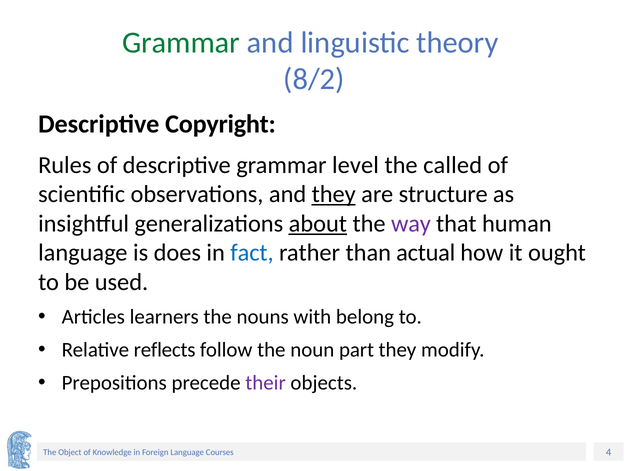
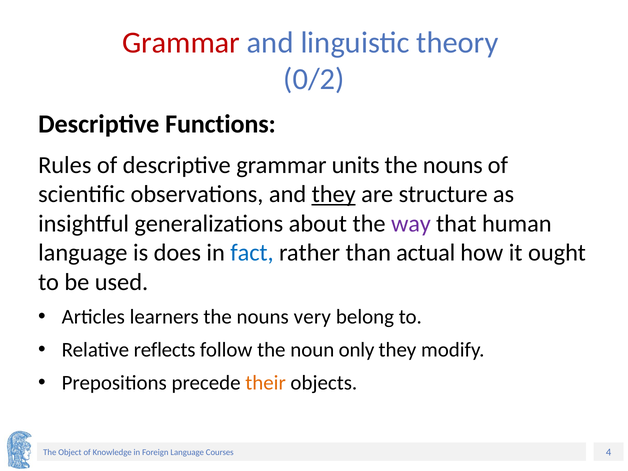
Grammar at (181, 42) colour: green -> red
8/2: 8/2 -> 0/2
Copyright: Copyright -> Functions
level: level -> units
called at (453, 165): called -> nouns
about underline: present -> none
with: with -> very
part: part -> only
their colour: purple -> orange
